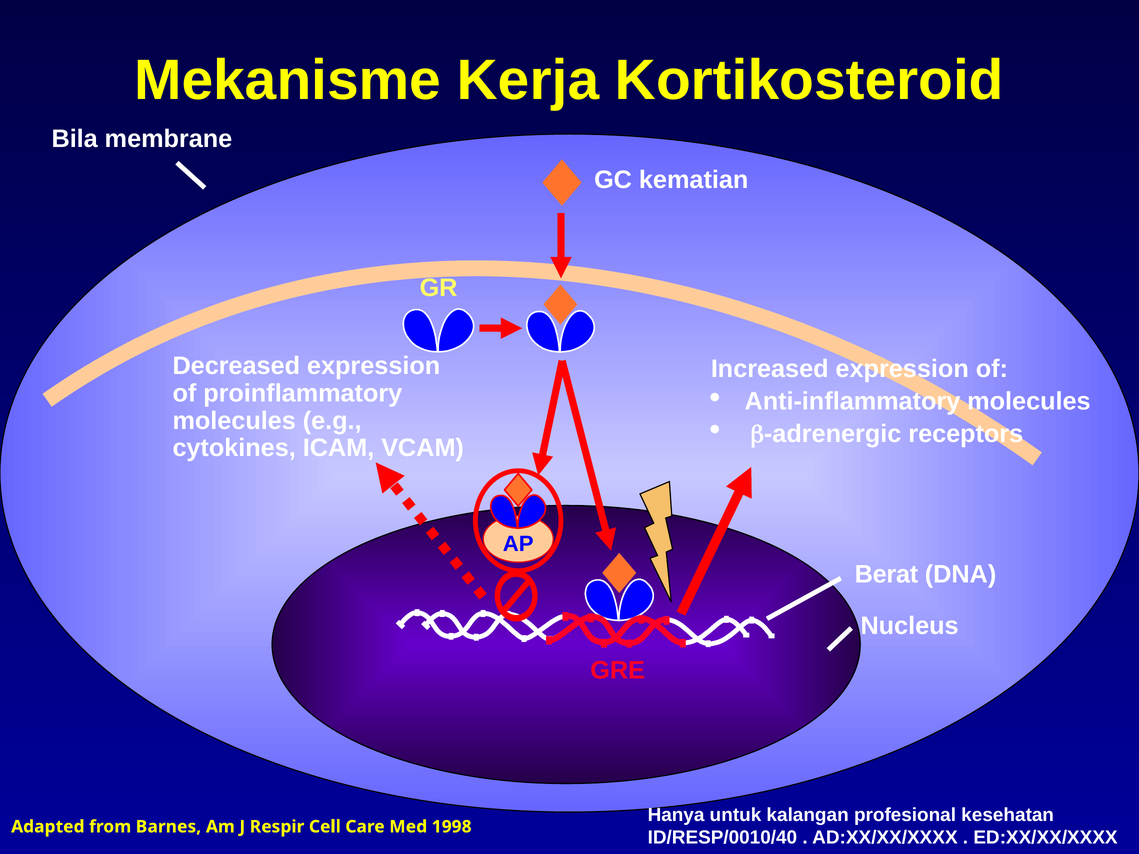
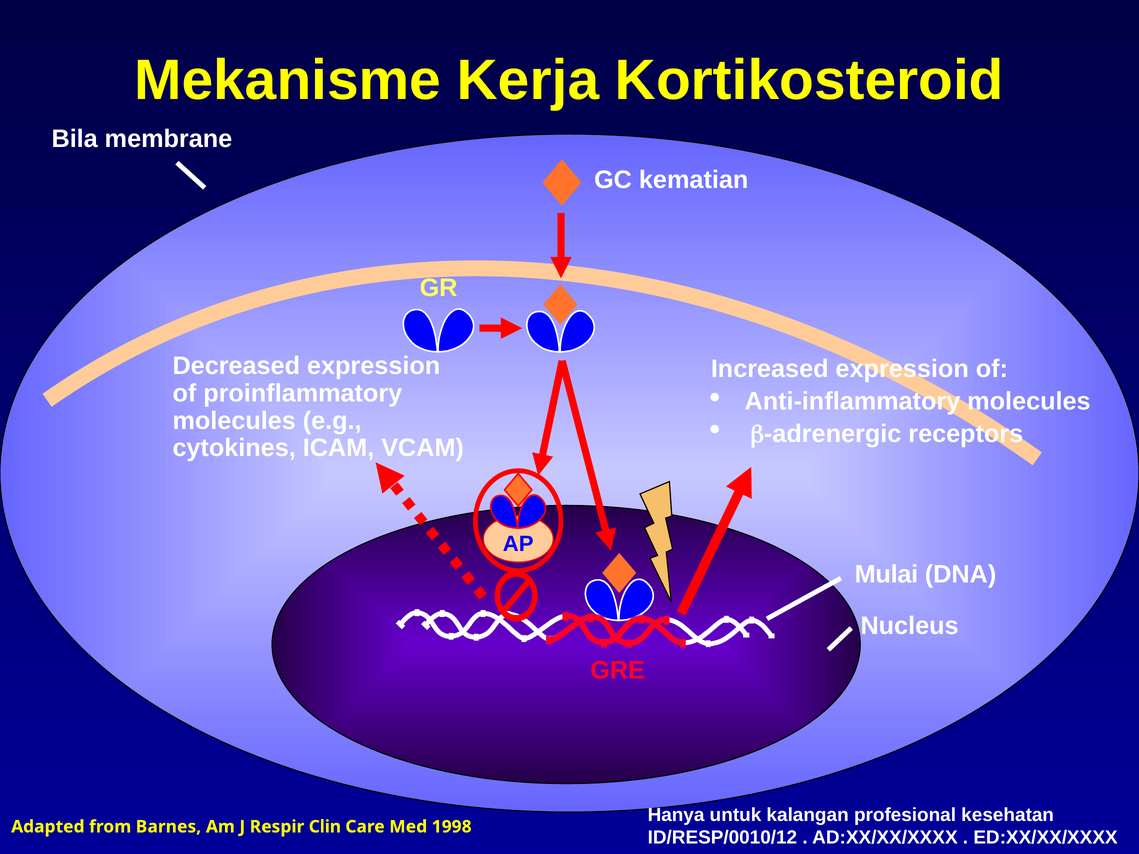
Berat: Berat -> Mulai
Cell: Cell -> Clin
ID/RESP/0010/40: ID/RESP/0010/40 -> ID/RESP/0010/12
